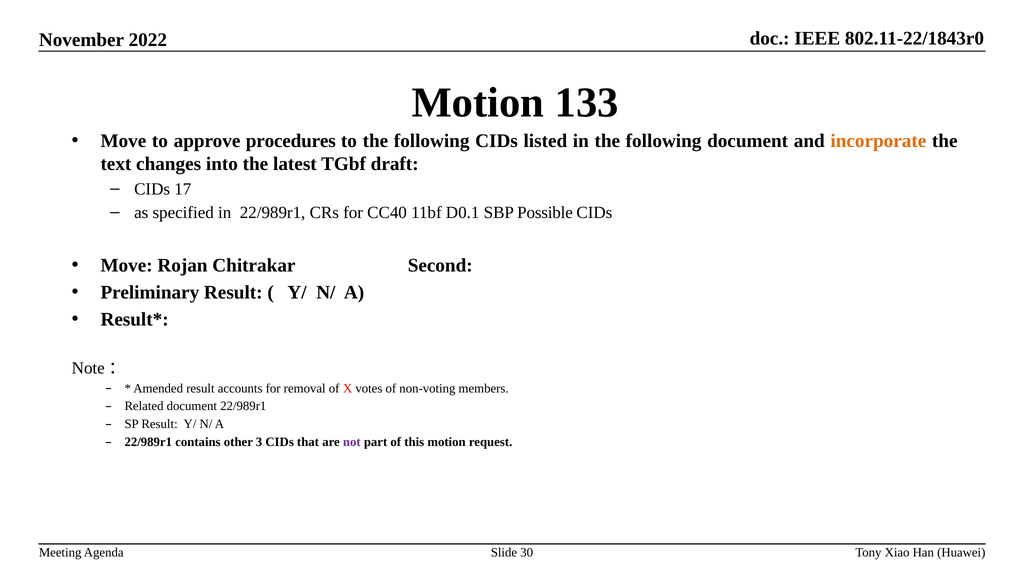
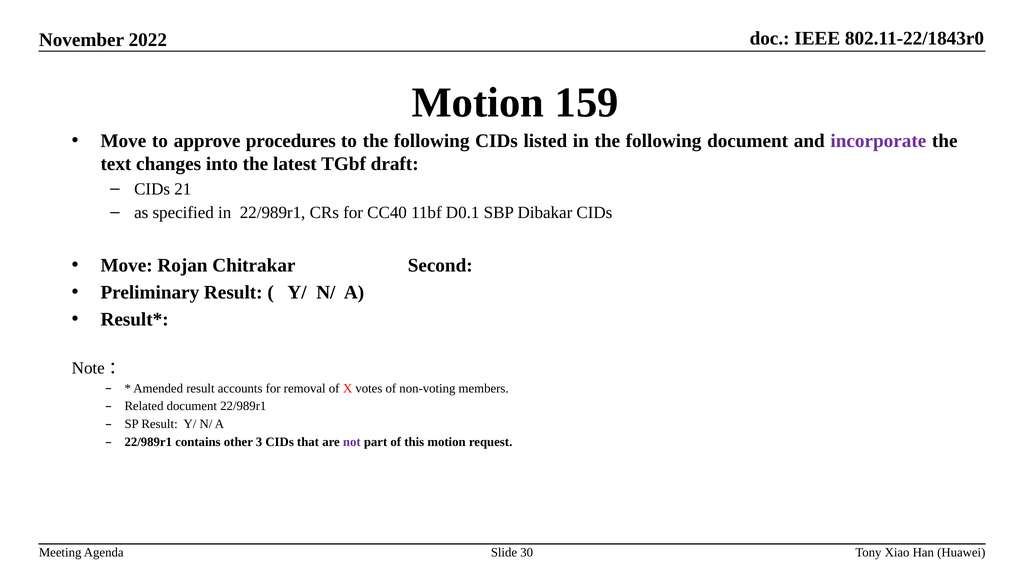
133: 133 -> 159
incorporate colour: orange -> purple
17: 17 -> 21
Possible: Possible -> Dibakar
